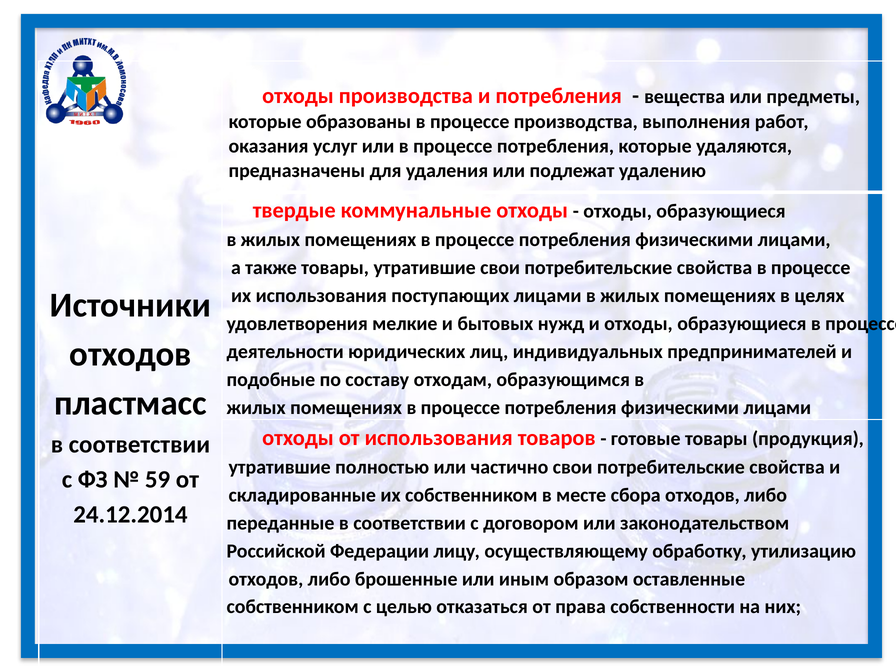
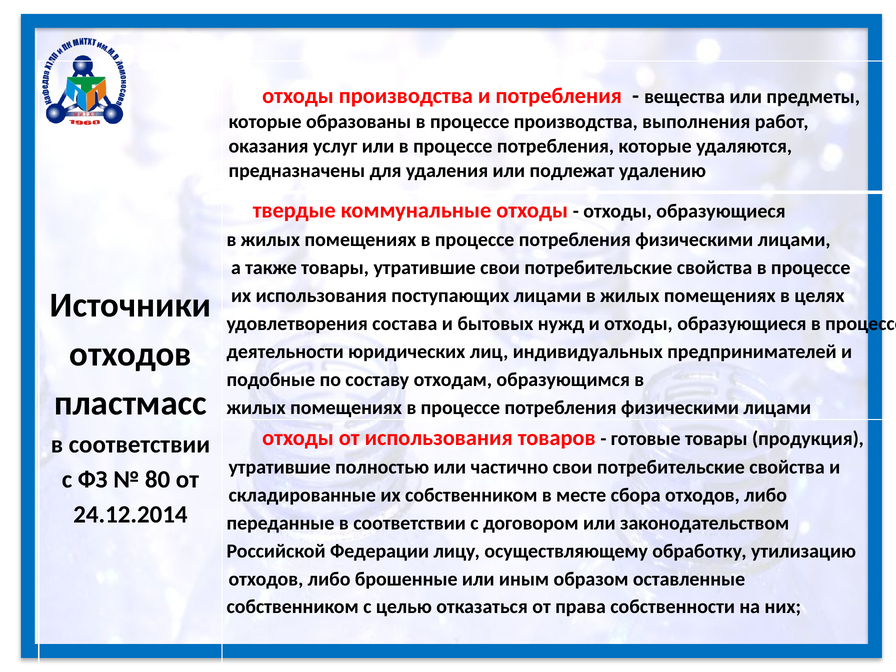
мелкие: мелкие -> состава
59: 59 -> 80
